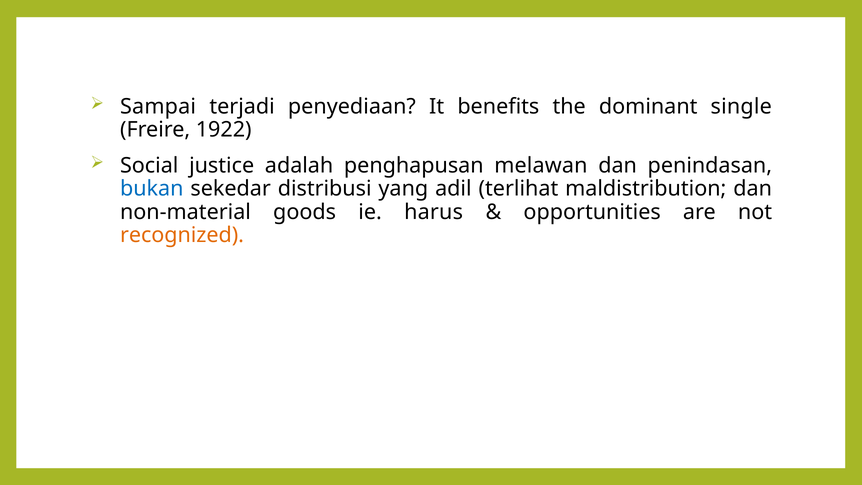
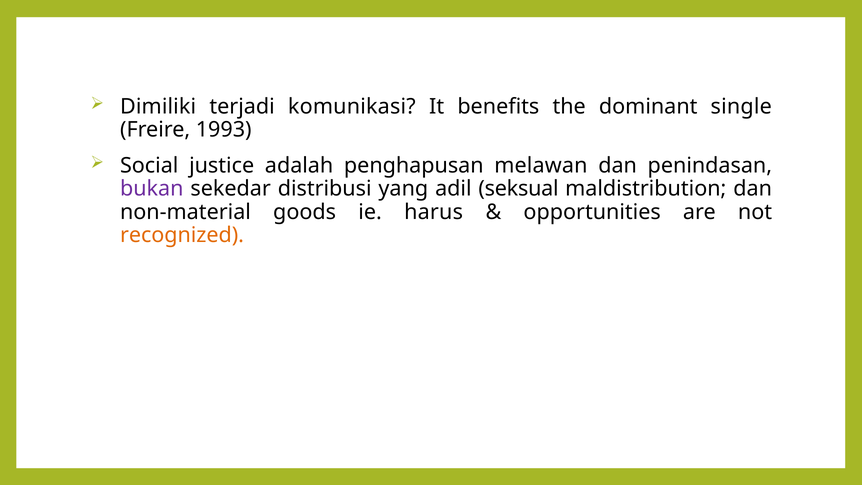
Sampai: Sampai -> Dimiliki
penyediaan: penyediaan -> komunikasi
1922: 1922 -> 1993
bukan colour: blue -> purple
terlihat: terlihat -> seksual
